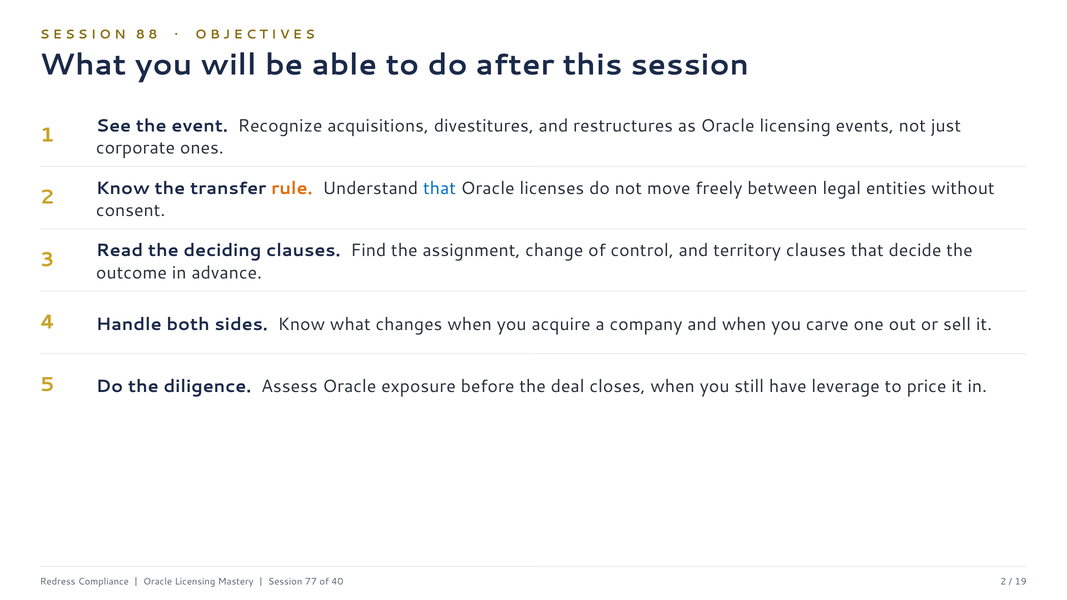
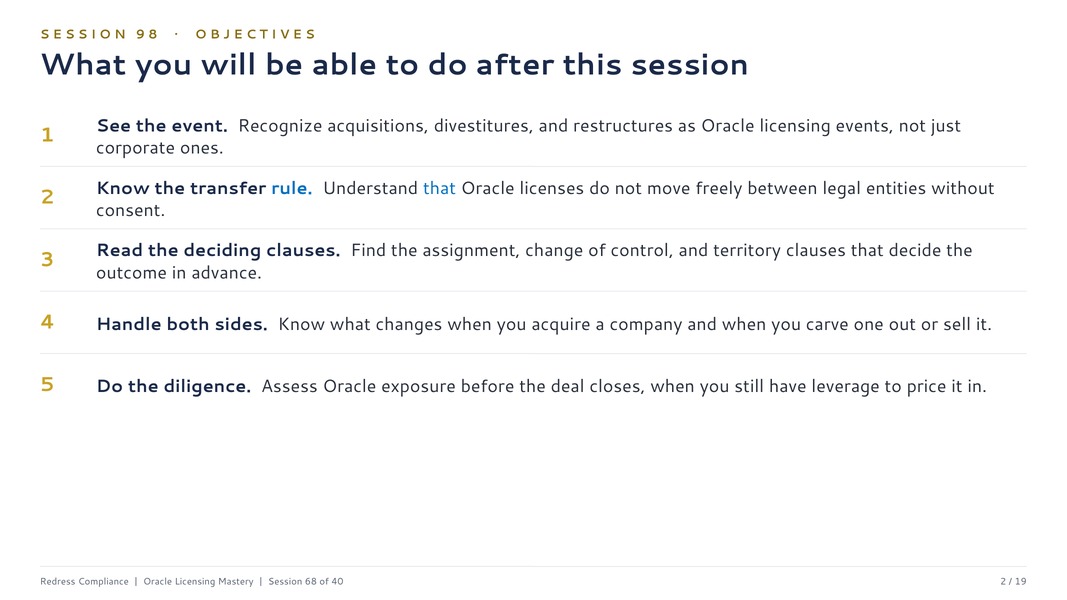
8 at (140, 34): 8 -> 9
rule colour: orange -> blue
77: 77 -> 68
